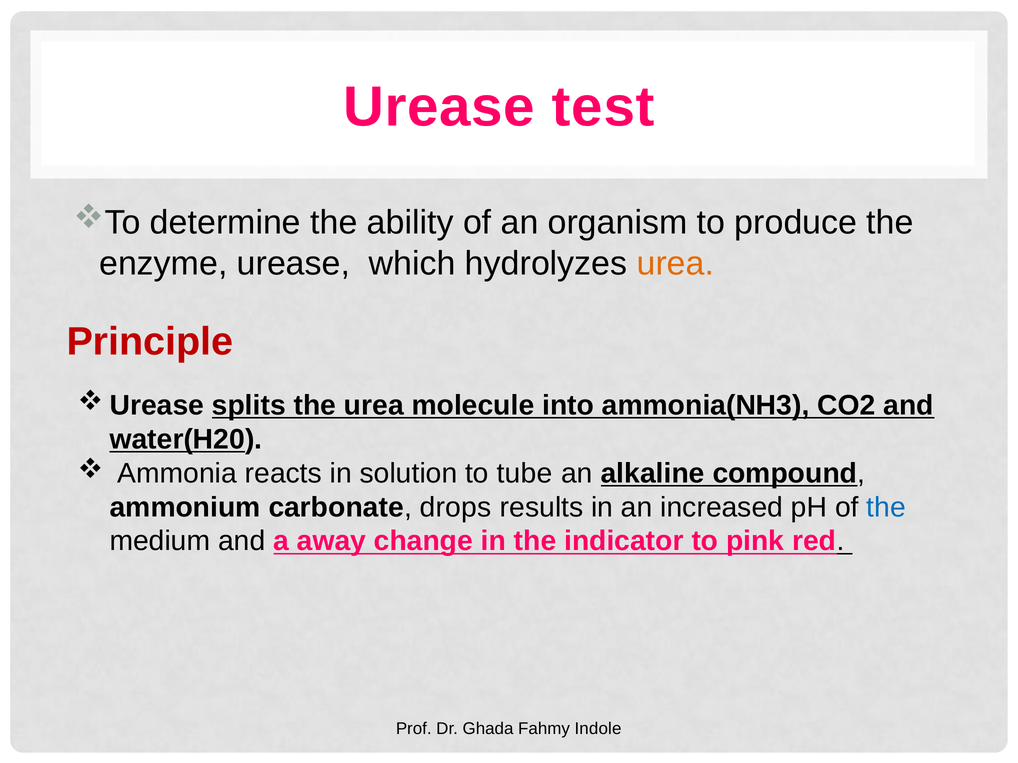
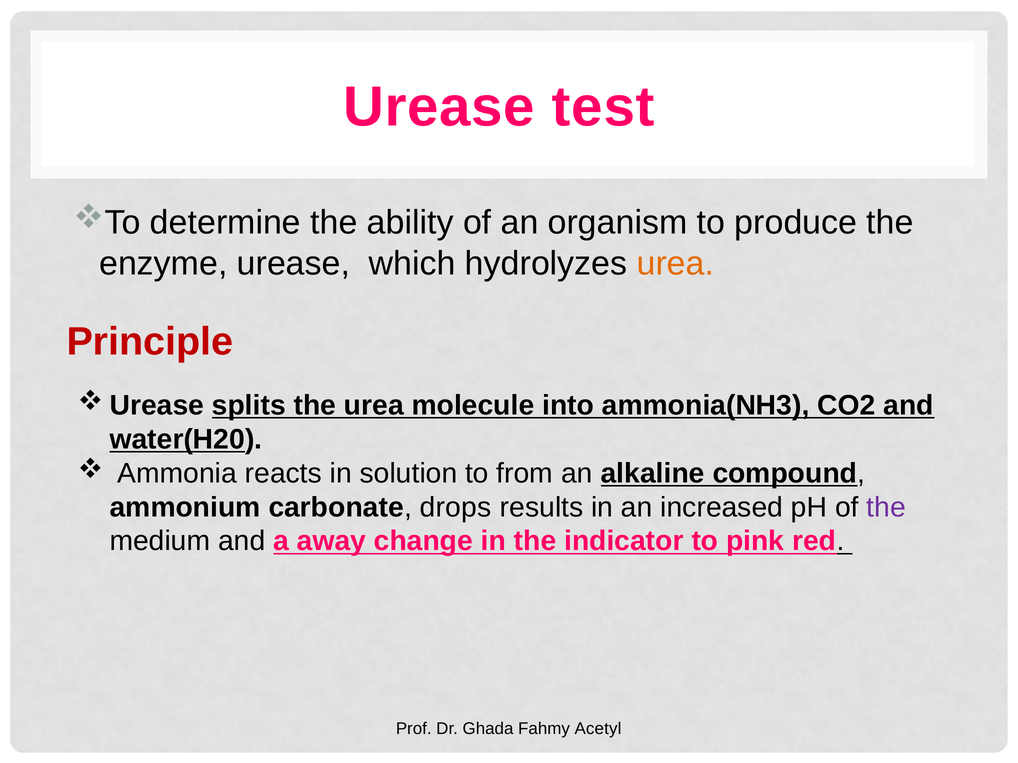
tube: tube -> from
the at (886, 508) colour: blue -> purple
Indole: Indole -> Acetyl
